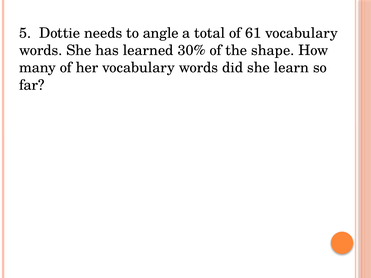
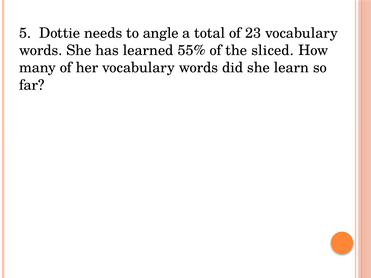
61: 61 -> 23
30%: 30% -> 55%
shape: shape -> sliced
